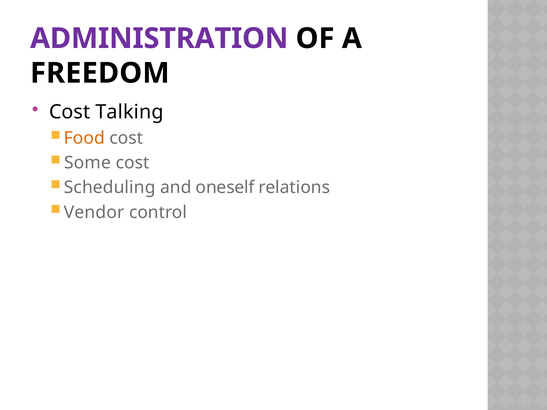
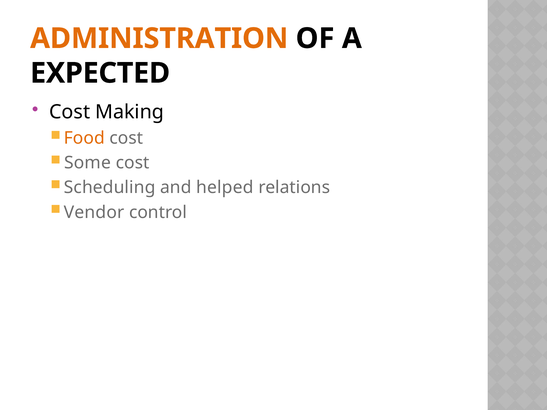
ADMINISTRATION colour: purple -> orange
FREEDOM: FREEDOM -> EXPECTED
Talking: Talking -> Making
oneself: oneself -> helped
